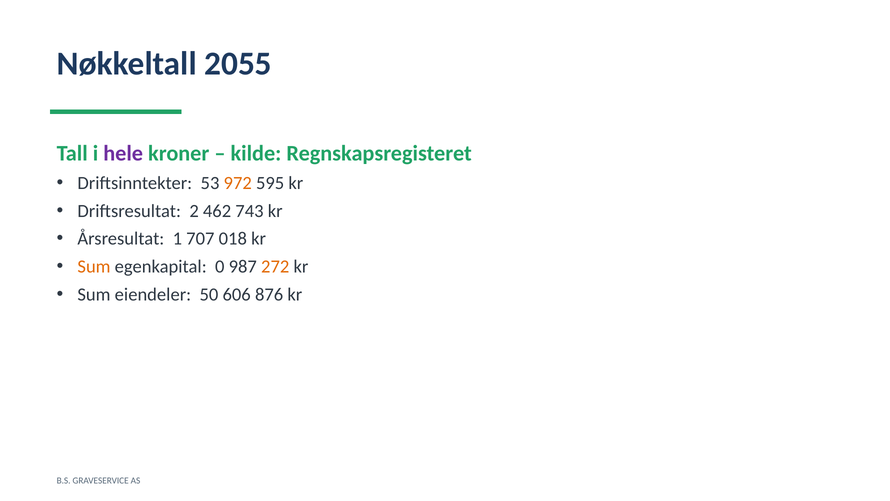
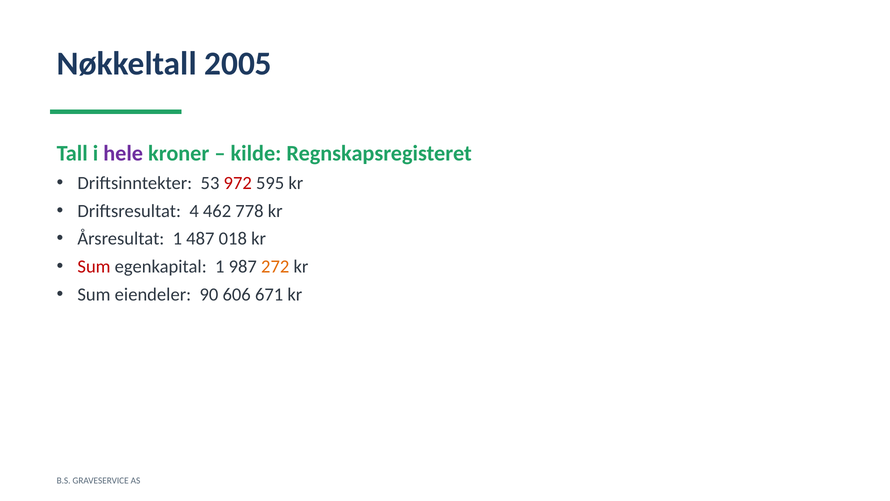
2055: 2055 -> 2005
972 colour: orange -> red
2: 2 -> 4
743: 743 -> 778
707: 707 -> 487
Sum at (94, 266) colour: orange -> red
egenkapital 0: 0 -> 1
50: 50 -> 90
876: 876 -> 671
